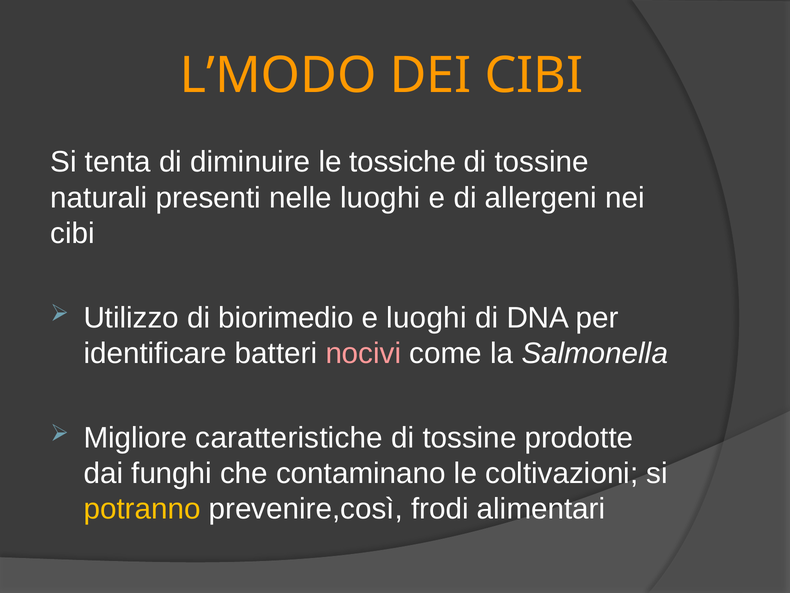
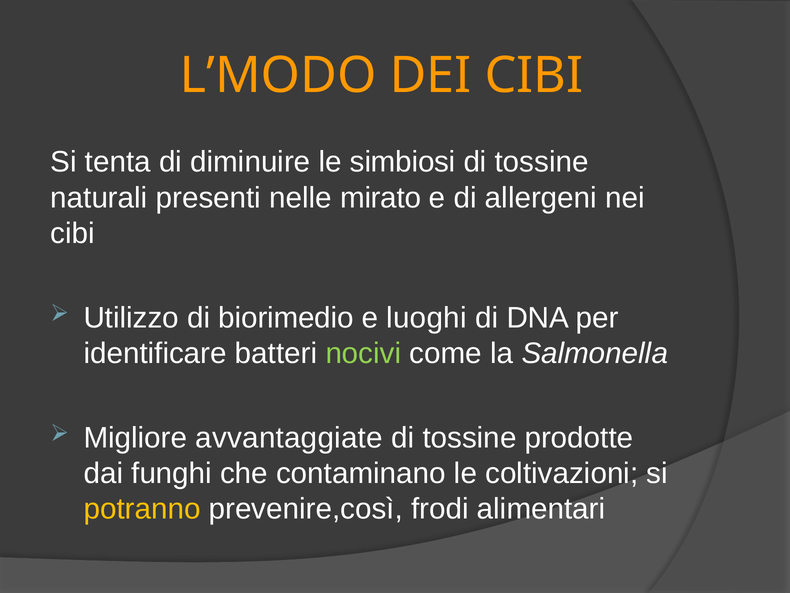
tossiche: tossiche -> simbiosi
nelle luoghi: luoghi -> mirato
nocivi colour: pink -> light green
caratteristiche: caratteristiche -> avvantaggiate
